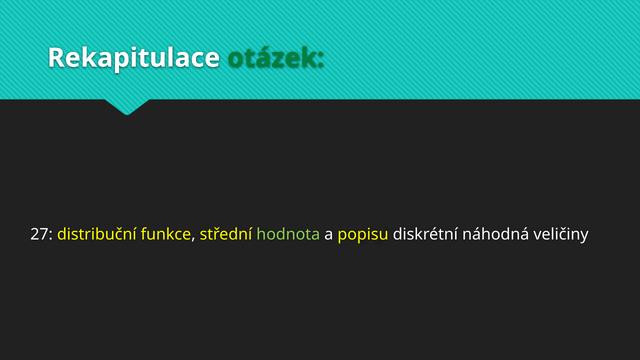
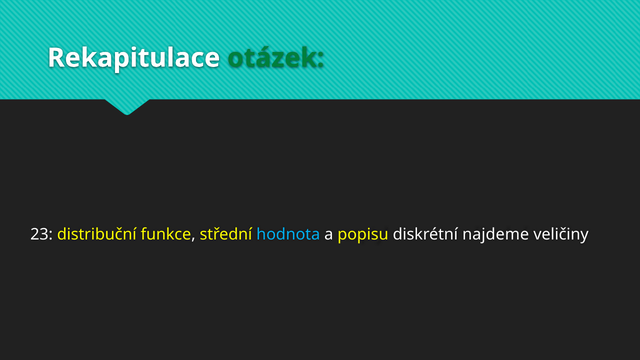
27: 27 -> 23
hodnota colour: light green -> light blue
náhodná: náhodná -> najdeme
